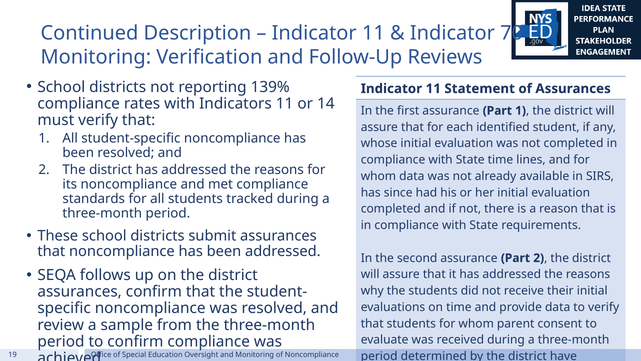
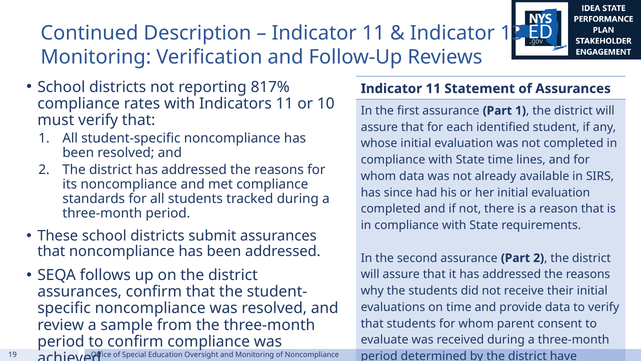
70: 70 -> 13
139%: 139% -> 817%
14: 14 -> 10
